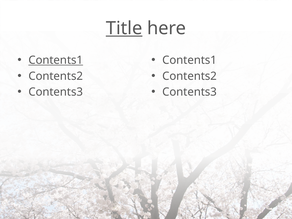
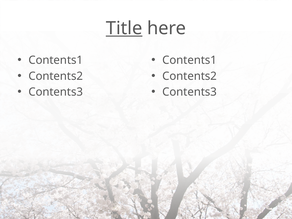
Contents1 at (56, 60) underline: present -> none
